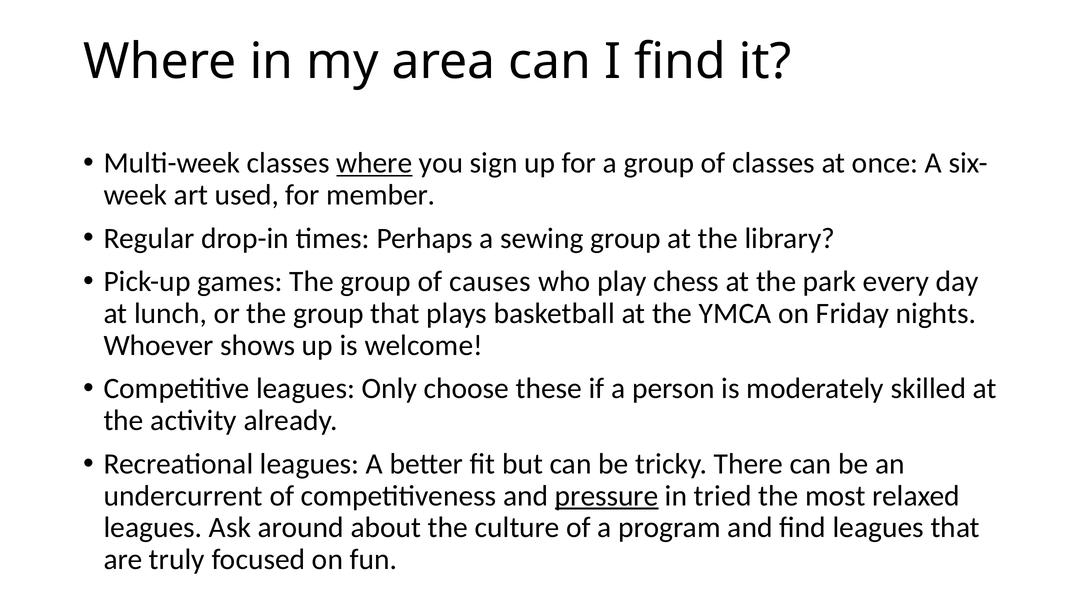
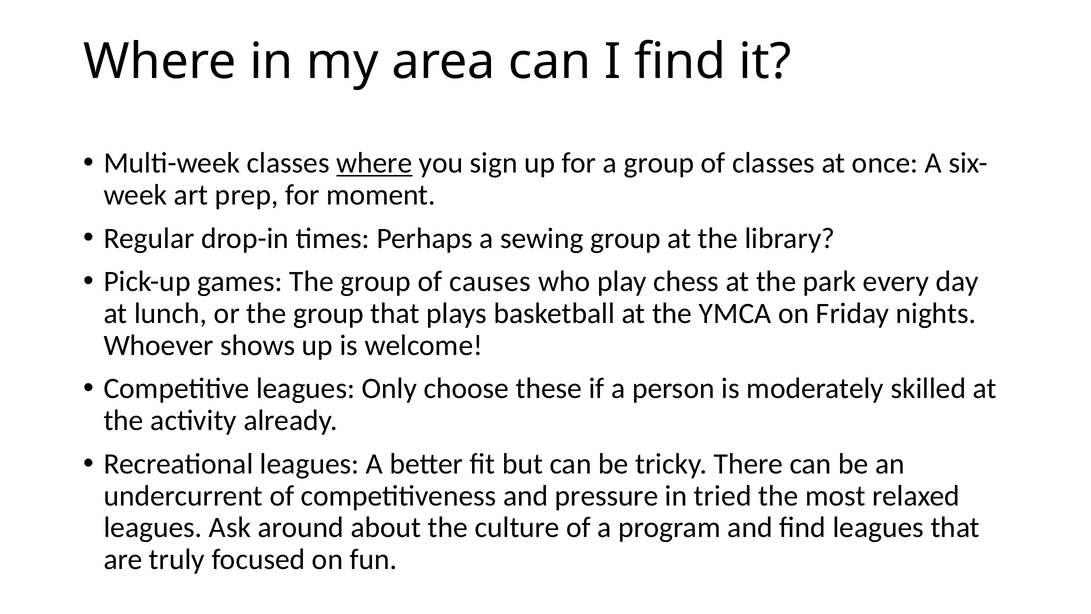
used: used -> prep
member: member -> moment
pressure underline: present -> none
